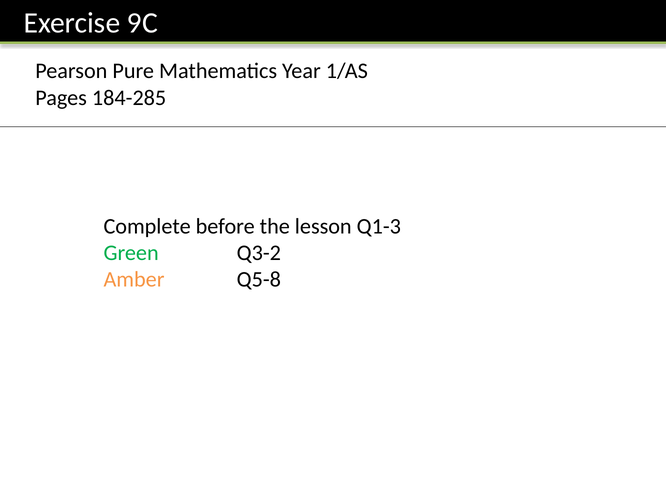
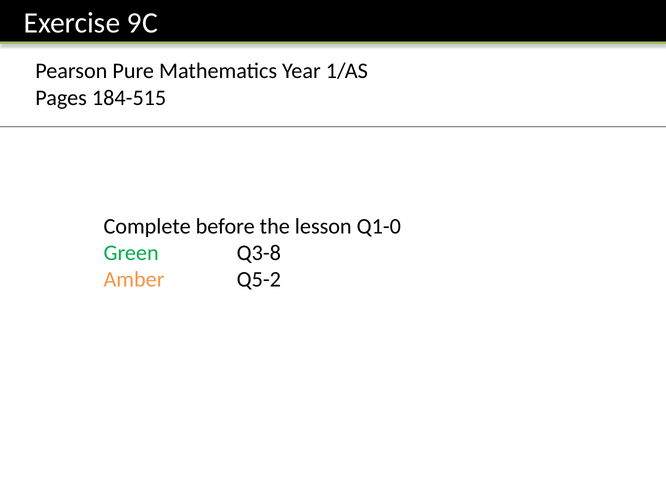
184-285: 184-285 -> 184-515
Q1-3: Q1-3 -> Q1-0
Q3-2: Q3-2 -> Q3-8
Q5-8: Q5-8 -> Q5-2
